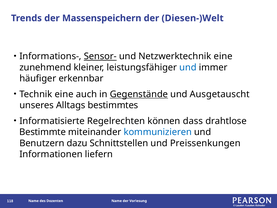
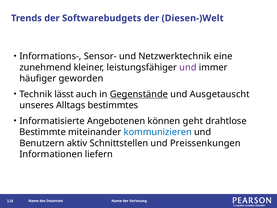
Massenspeichern: Massenspeichern -> Softwarebudgets
Sensor- underline: present -> none
und at (188, 67) colour: blue -> purple
erkennbar: erkennbar -> geworden
Technik eine: eine -> lässt
Regelrechten: Regelrechten -> Angebotenen
dass: dass -> geht
dazu: dazu -> aktiv
